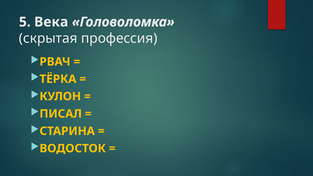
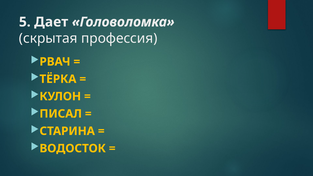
Века: Века -> Дает
